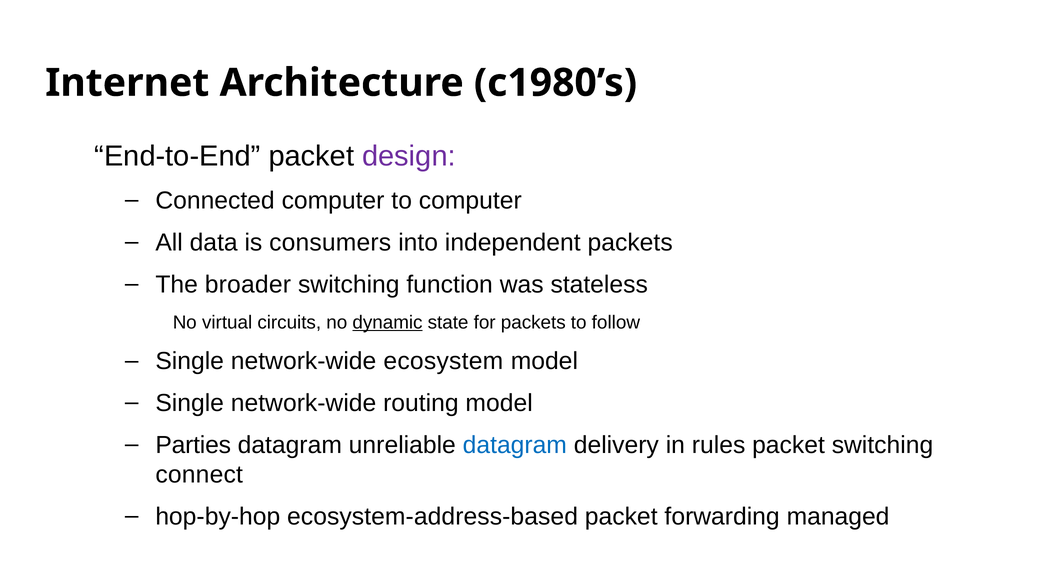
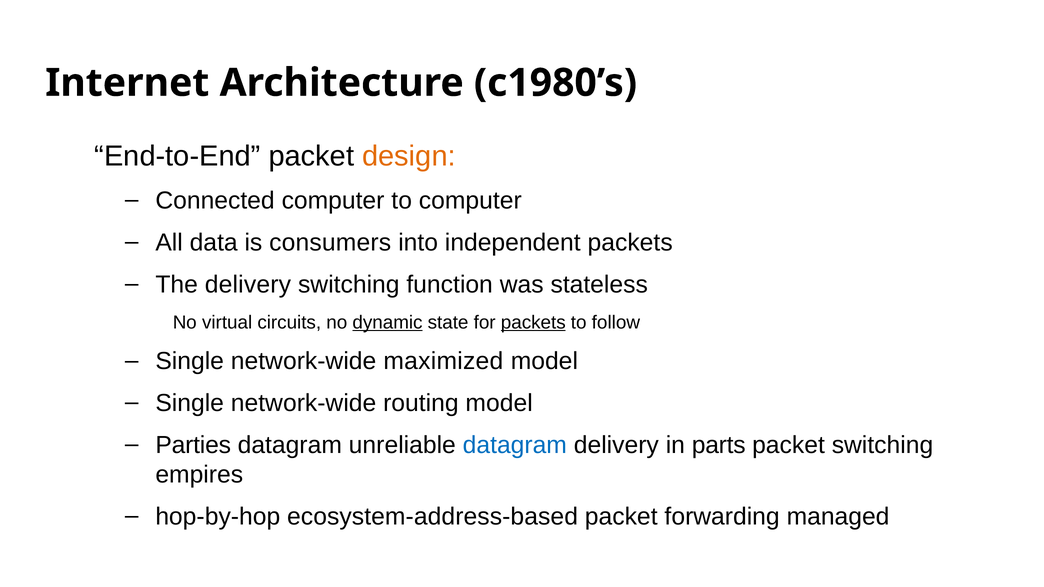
design colour: purple -> orange
The broader: broader -> delivery
packets at (533, 323) underline: none -> present
ecosystem: ecosystem -> maximized
rules: rules -> parts
connect: connect -> empires
